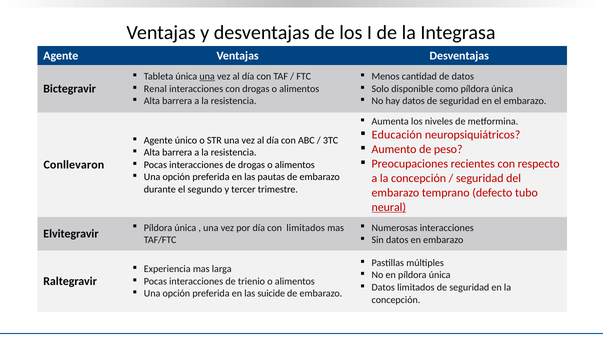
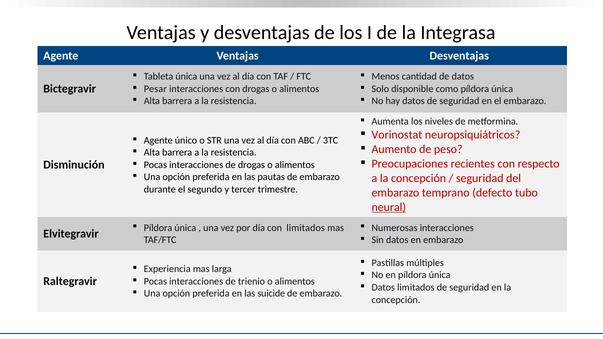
una at (207, 77) underline: present -> none
Renal: Renal -> Pesar
Educación: Educación -> Vorinostat
Conllevaron: Conllevaron -> Disminución
